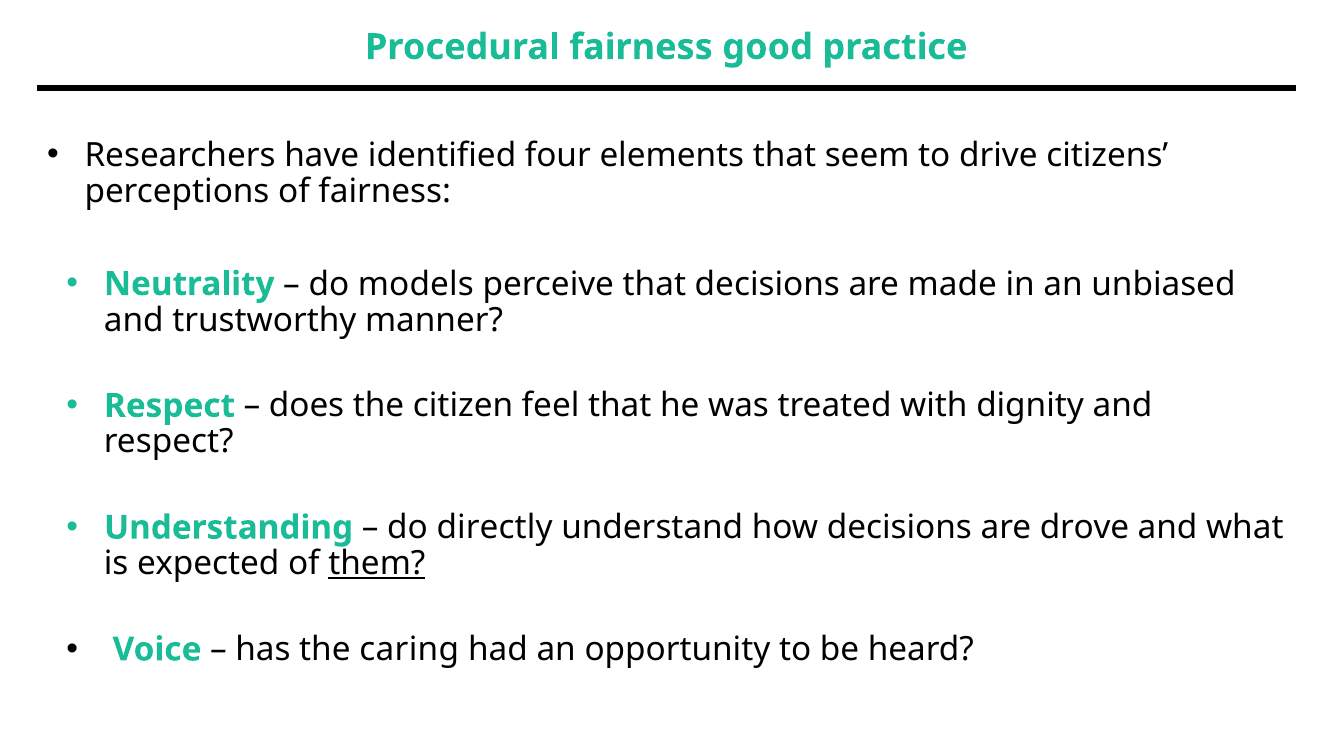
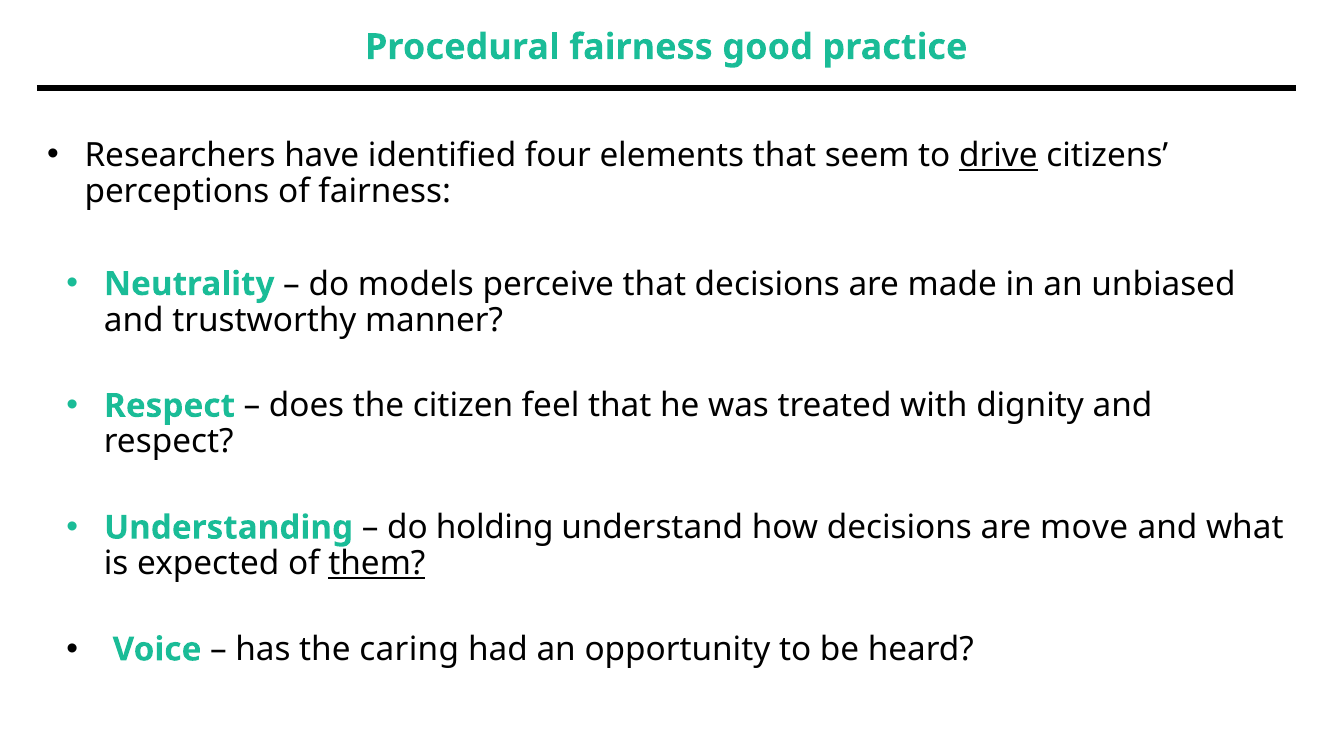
drive underline: none -> present
directly: directly -> holding
drove: drove -> move
